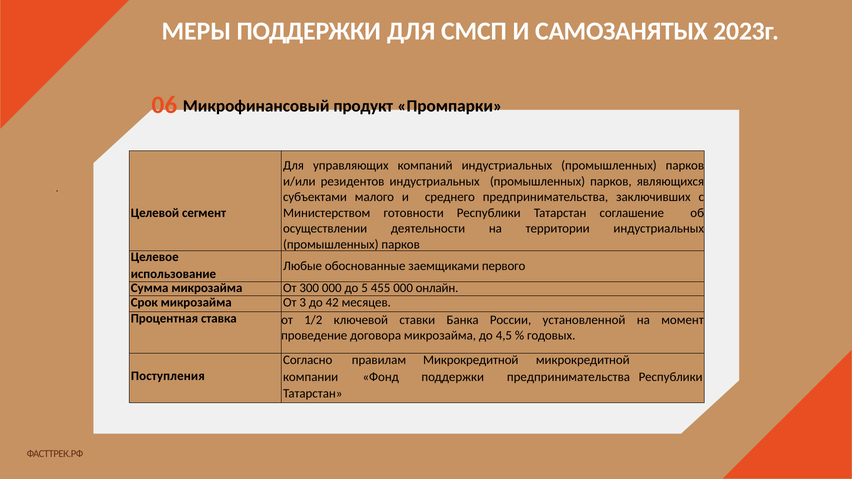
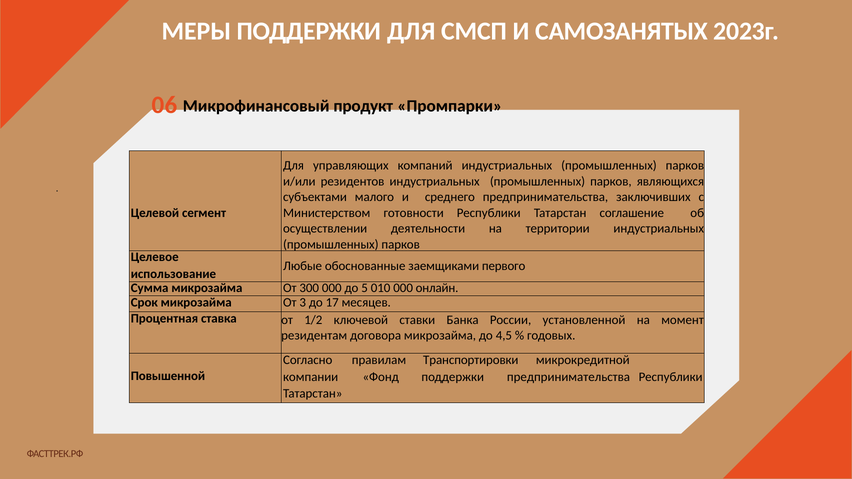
455: 455 -> 010
42: 42 -> 17
проведение: проведение -> резидентам
правилам Микрокредитной: Микрокредитной -> Транспортировки
Поступления: Поступления -> Повышенной
